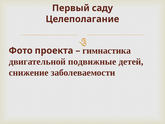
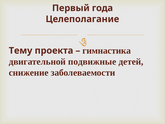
саду: саду -> года
Фото: Фото -> Тему
